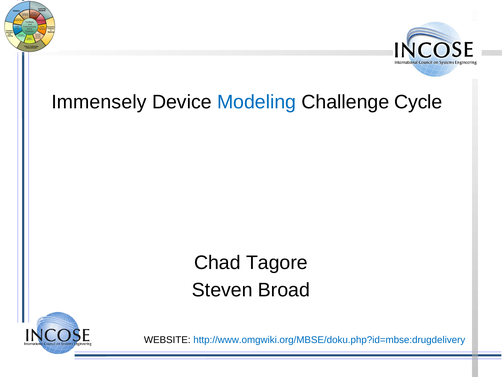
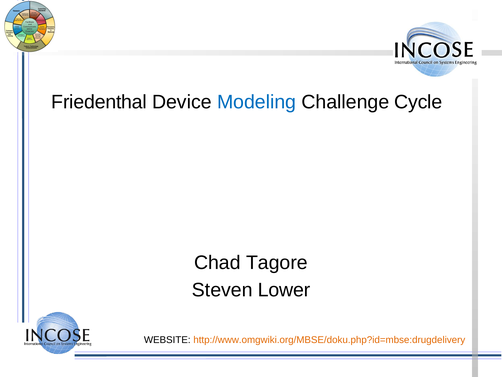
Immensely: Immensely -> Friedenthal
Broad: Broad -> Lower
http://www.omgwiki.org/MBSE/doku.php?id=mbse:drugdelivery colour: blue -> orange
